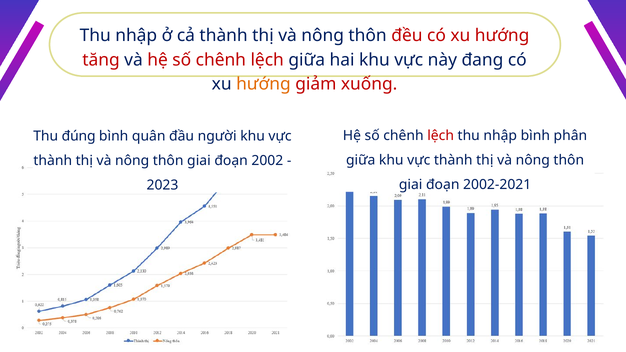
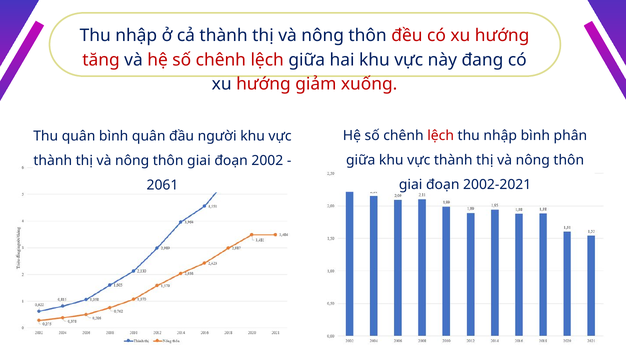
hướng at (263, 84) colour: orange -> red
Thu đúng: đúng -> quân
2023: 2023 -> 2061
